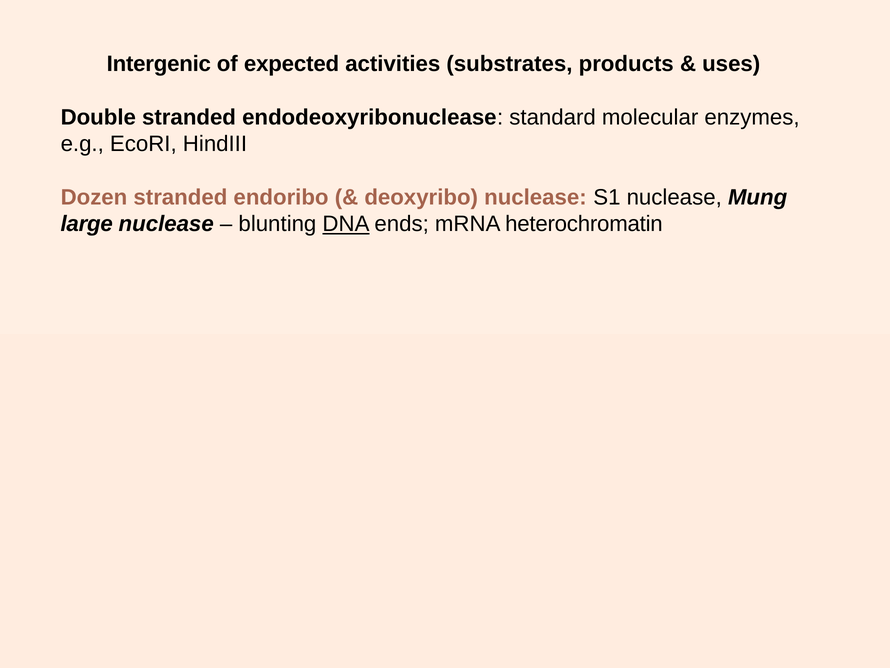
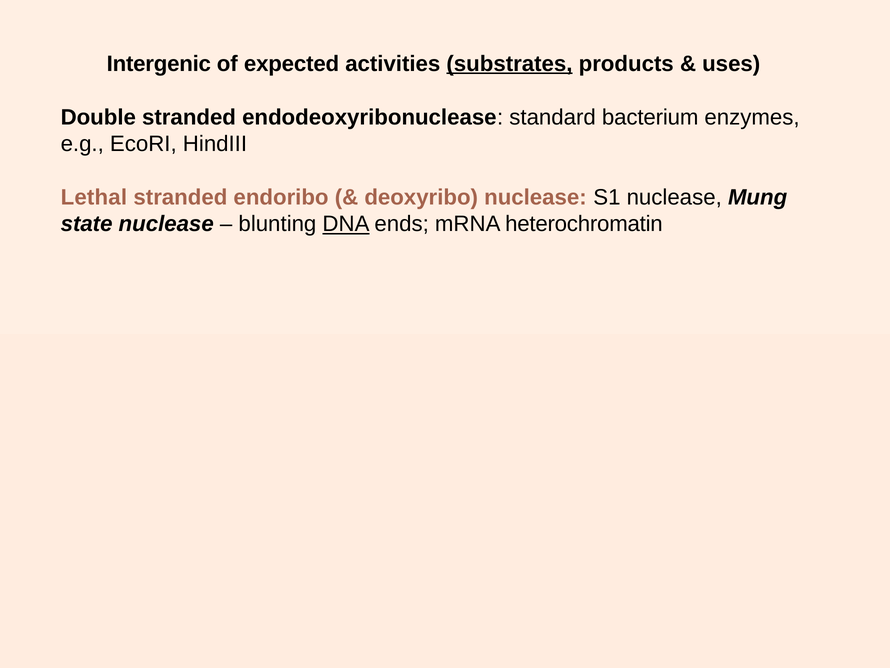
substrates underline: none -> present
molecular: molecular -> bacterium
Dozen: Dozen -> Lethal
large: large -> state
